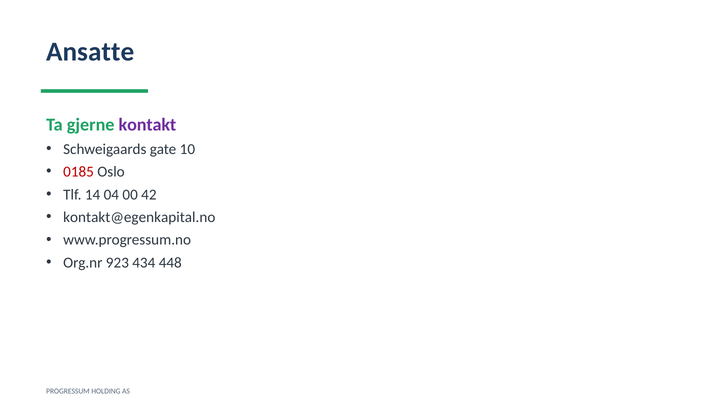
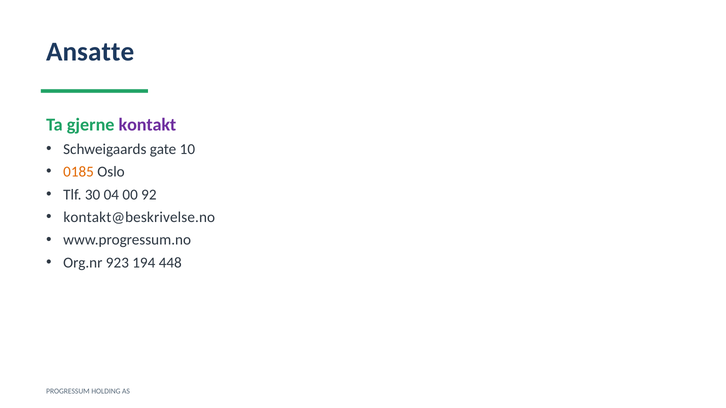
0185 colour: red -> orange
14: 14 -> 30
42: 42 -> 92
kontakt@egenkapital.no: kontakt@egenkapital.no -> kontakt@beskrivelse.no
434: 434 -> 194
